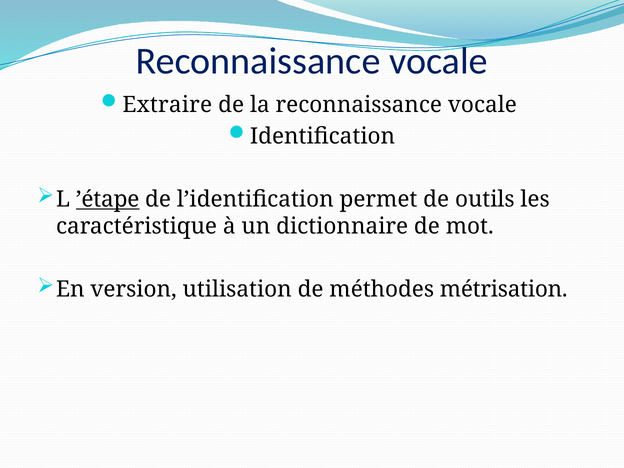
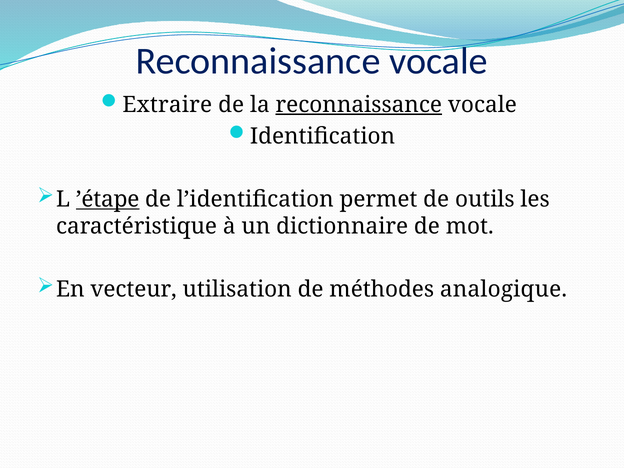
reconnaissance at (359, 105) underline: none -> present
version: version -> vecteur
métrisation: métrisation -> analogique
